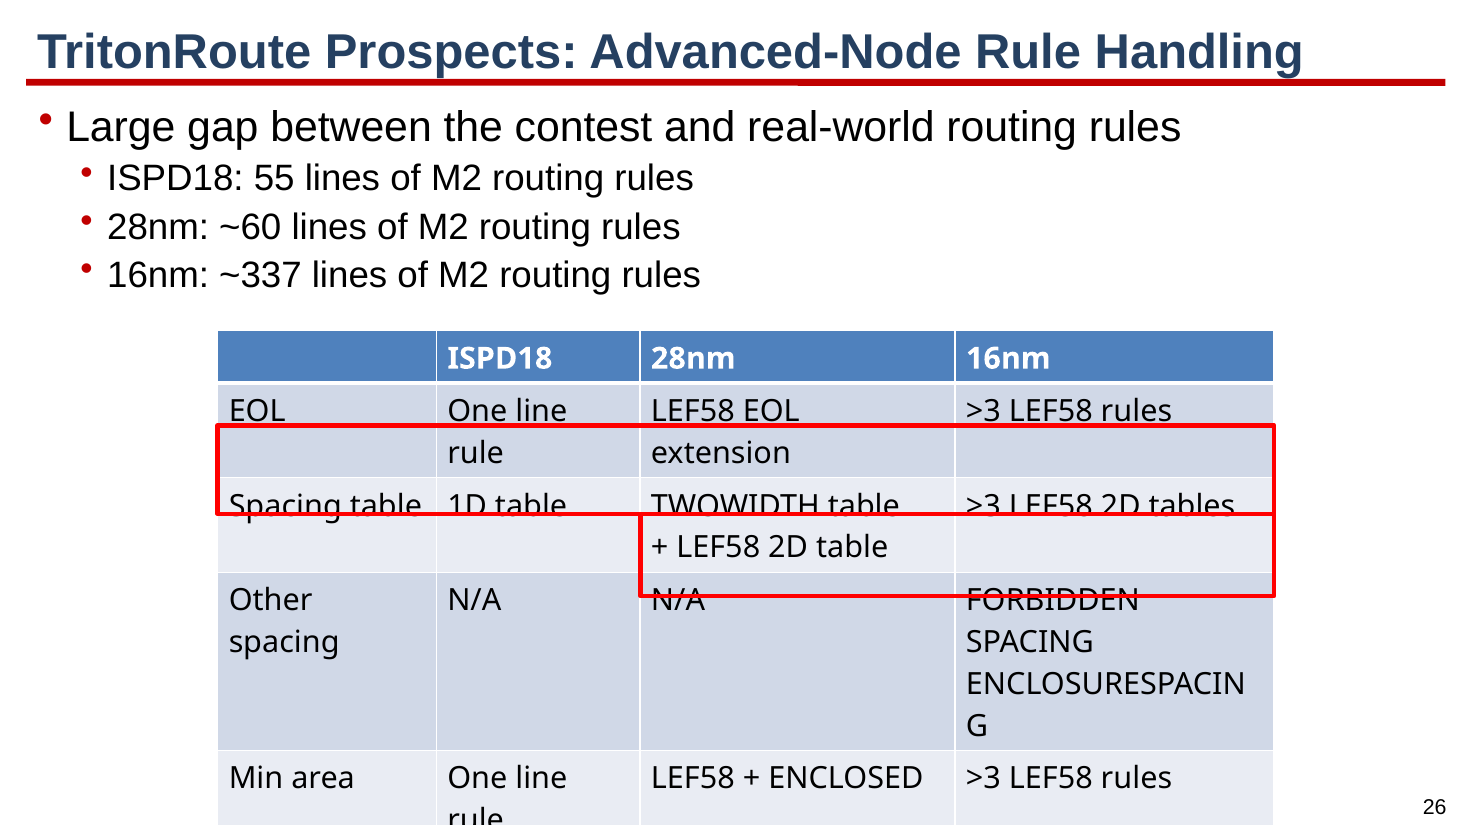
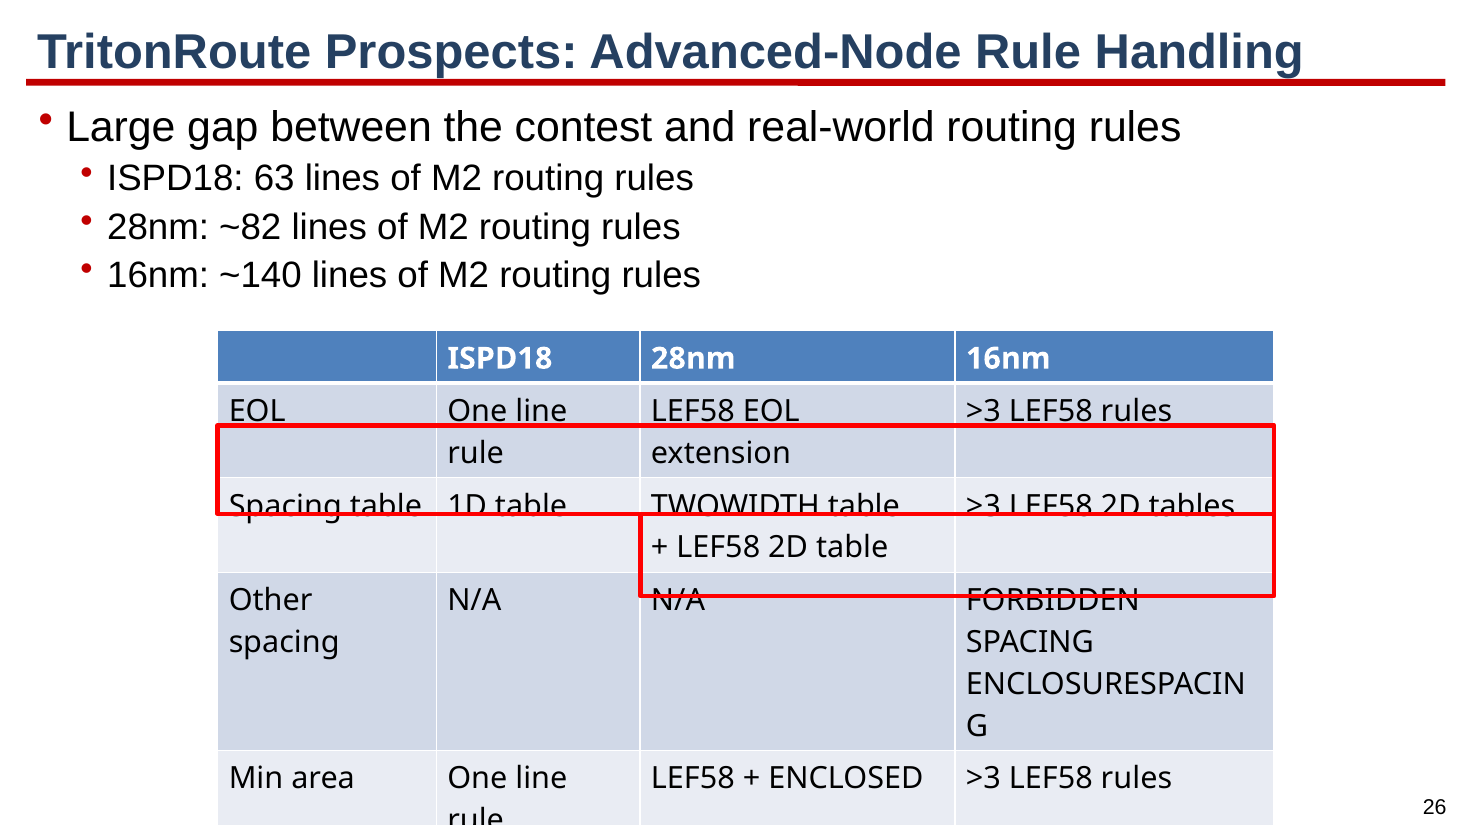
55: 55 -> 63
~60: ~60 -> ~82
~337: ~337 -> ~140
